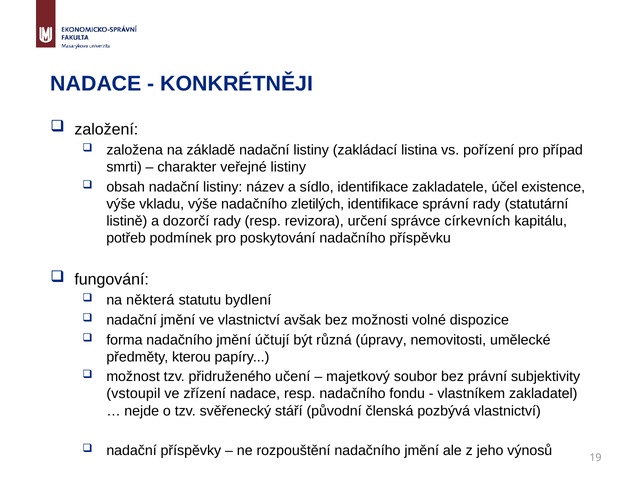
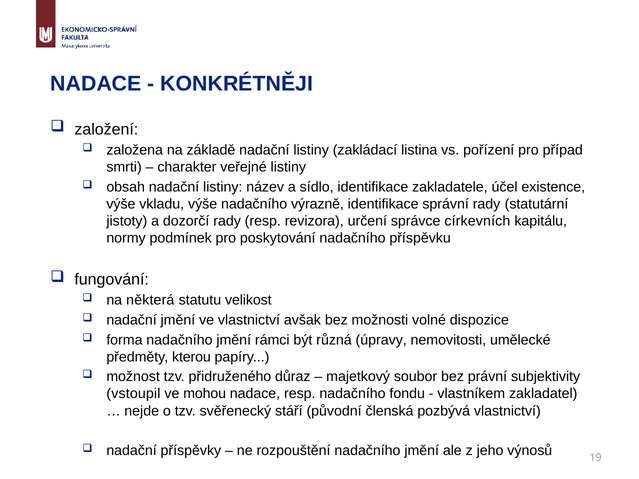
zletilých: zletilých -> výrazně
listině: listině -> jistoty
potřeb: potřeb -> normy
bydlení: bydlení -> velikost
účtují: účtují -> rámci
učení: učení -> důraz
zřízení: zřízení -> mohou
